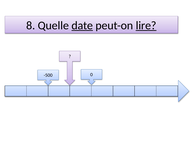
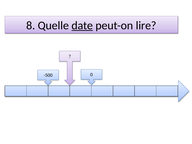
lire underline: present -> none
